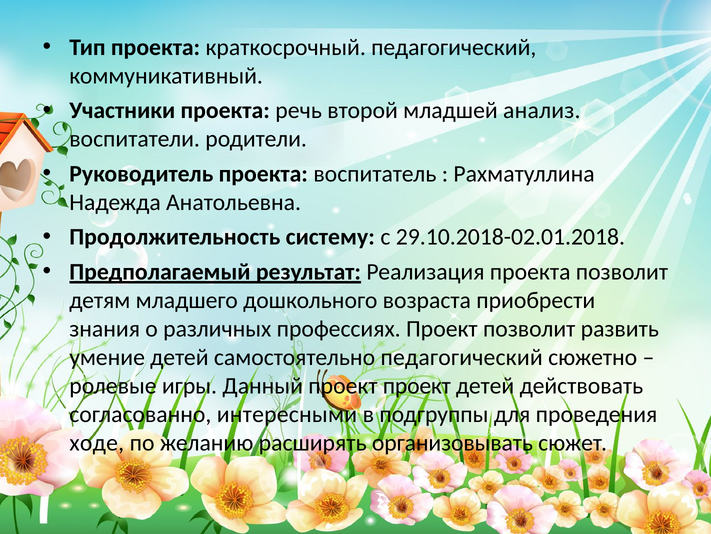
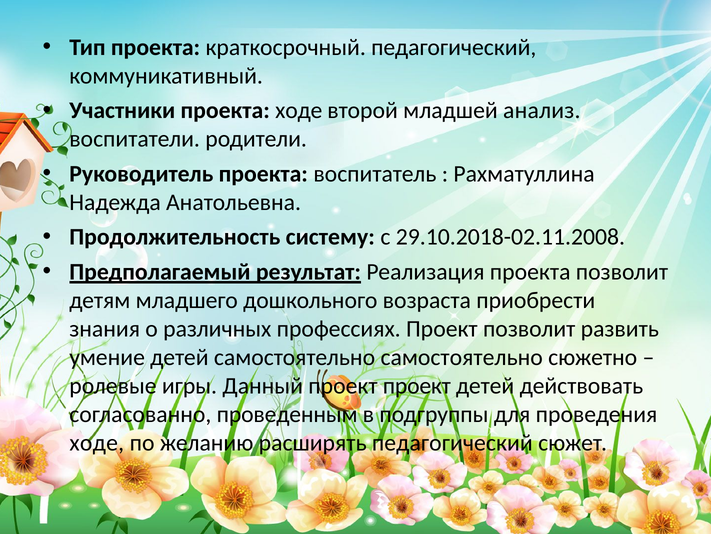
проекта речь: речь -> ходе
29.10.2018-02.01.2018: 29.10.2018-02.01.2018 -> 29.10.2018-02.11.2008
самостоятельно педагогический: педагогический -> самостоятельно
интересными: интересными -> проведенным
расширять организовывать: организовывать -> педагогический
